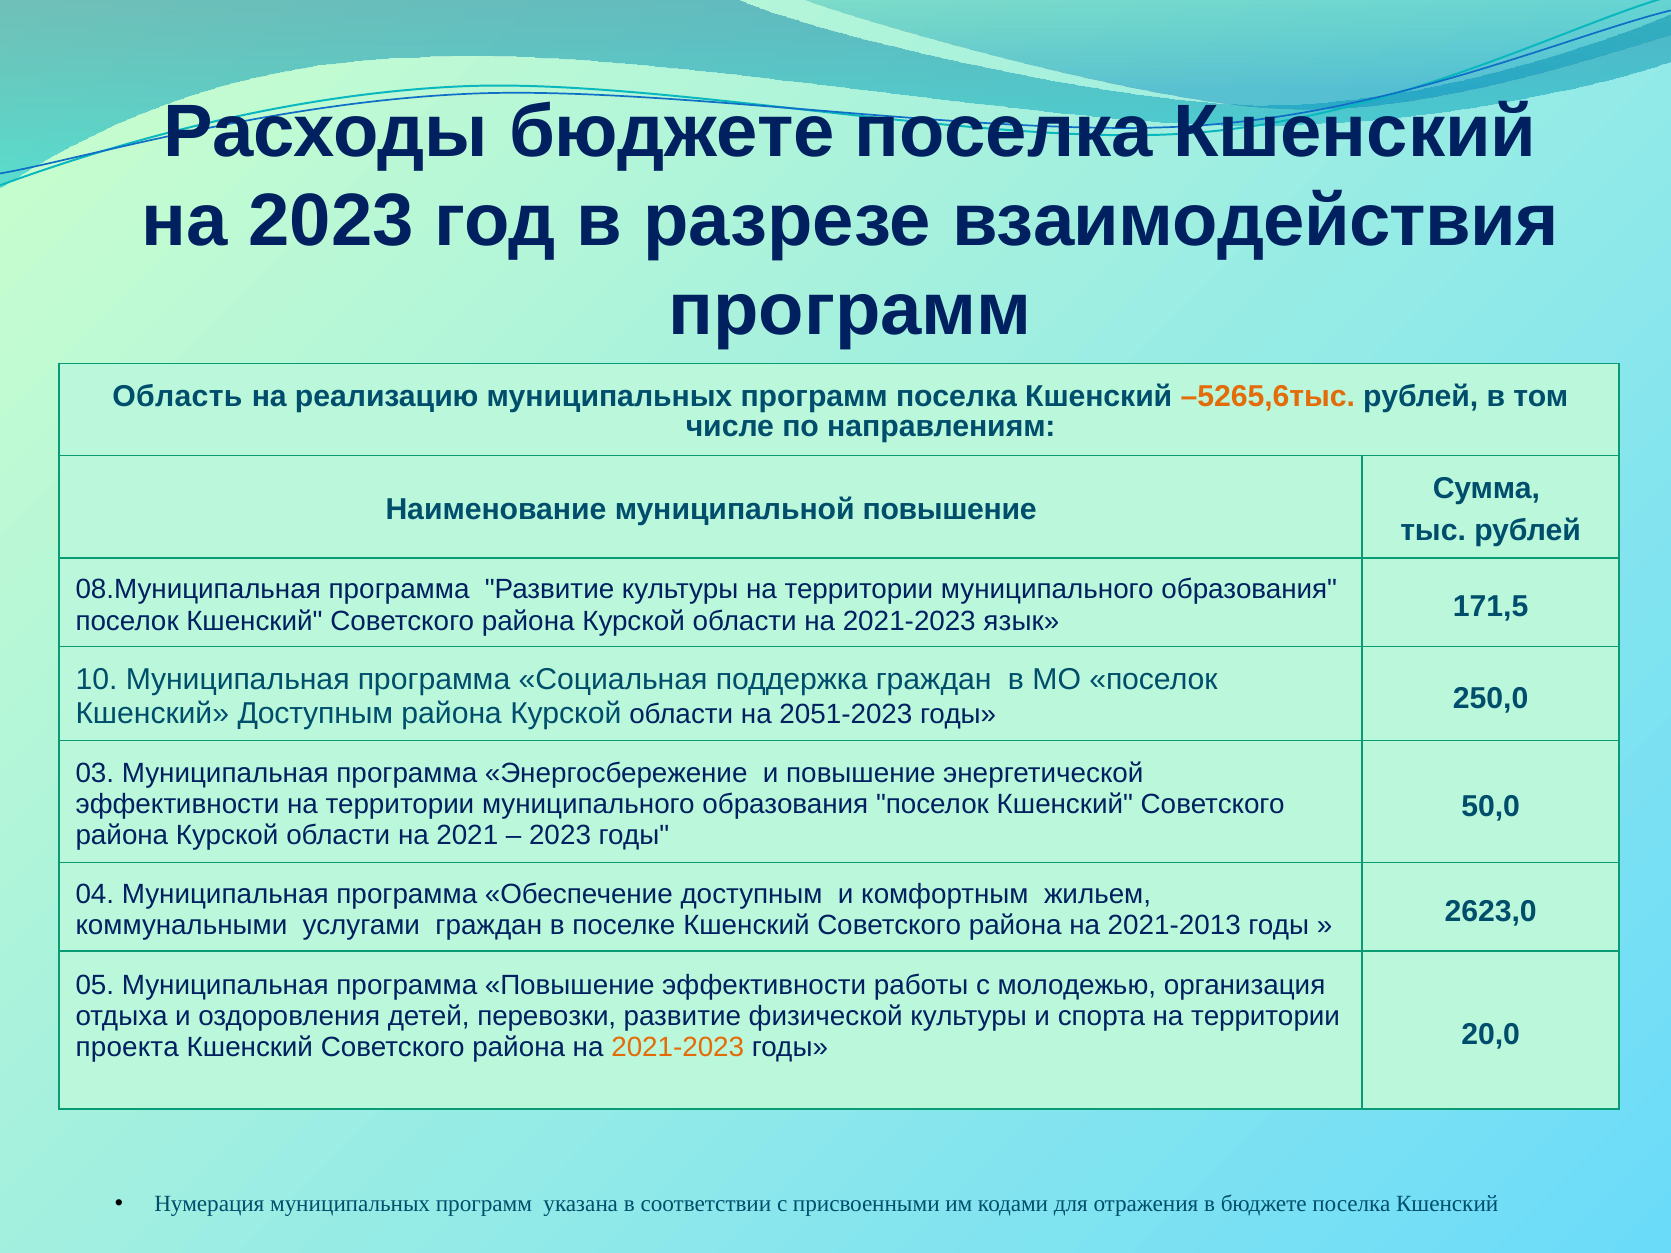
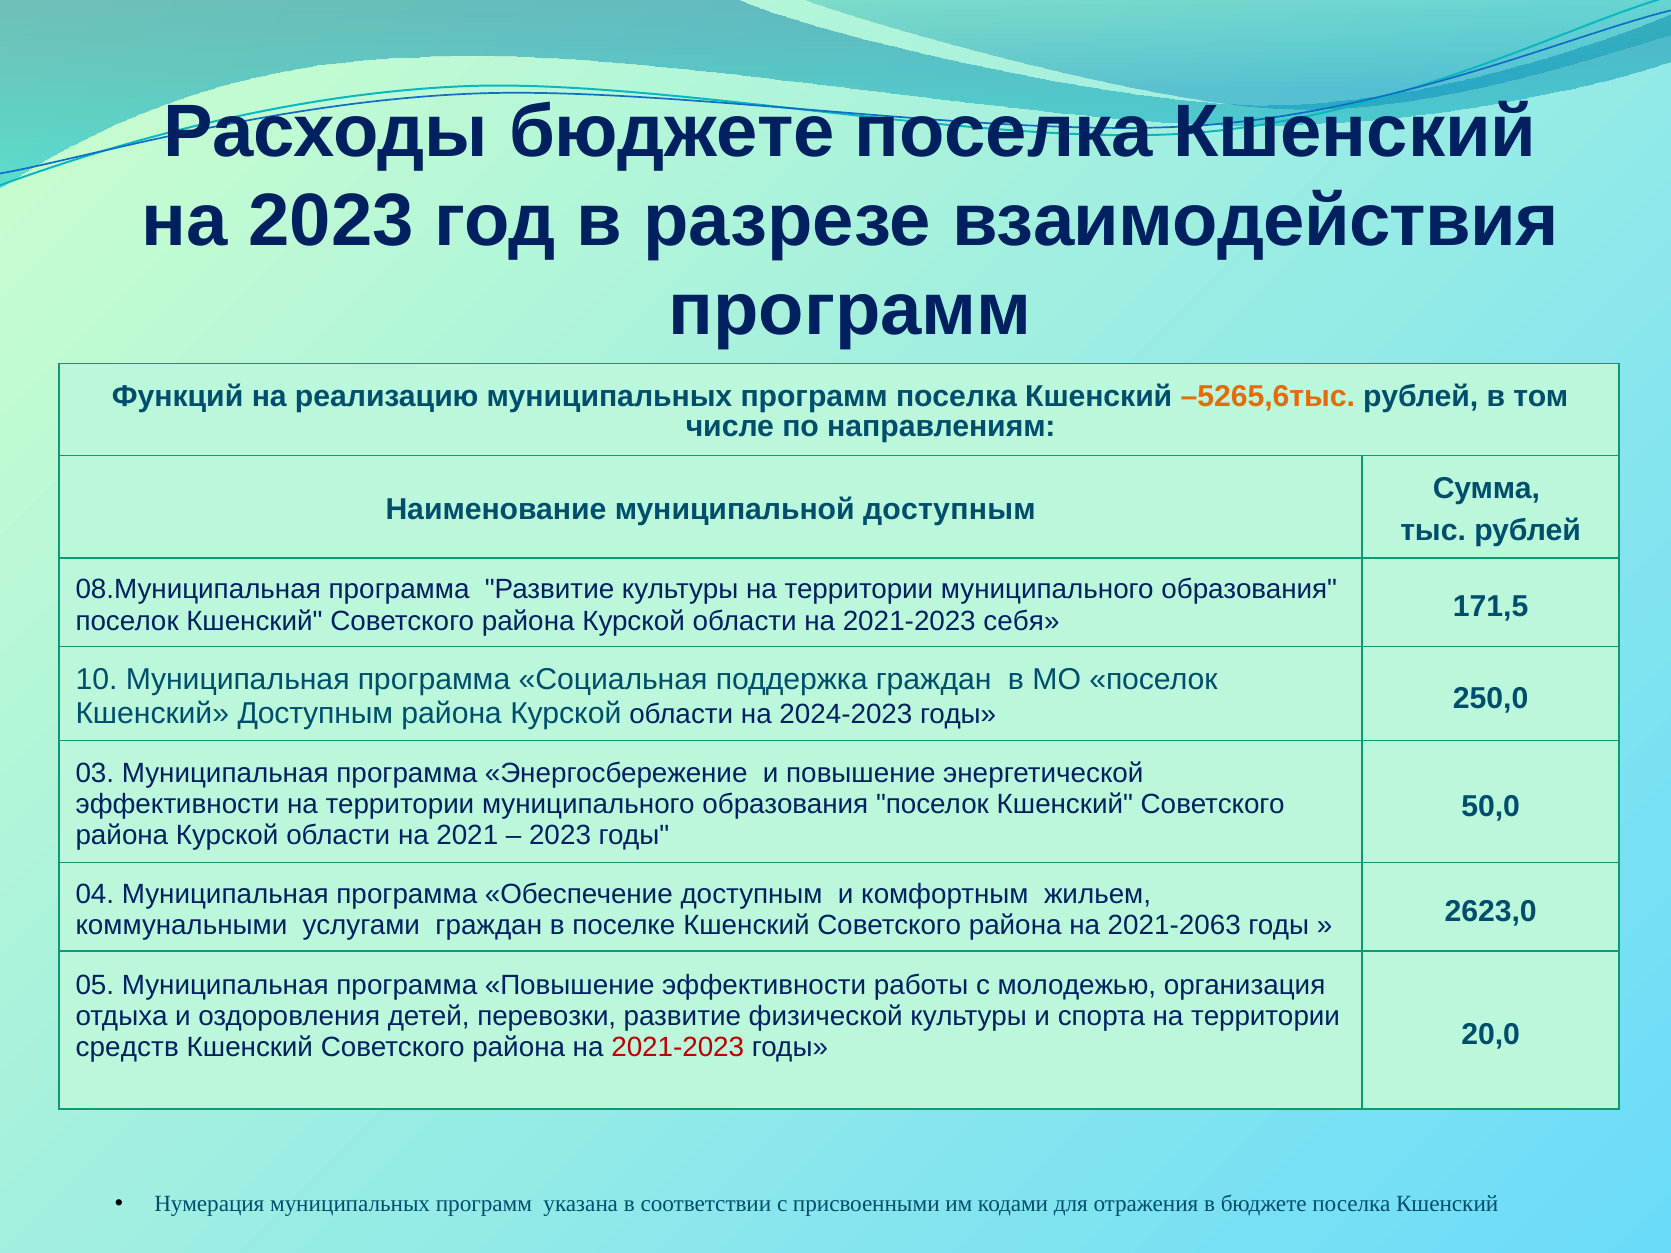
Область: Область -> Функций
муниципальной повышение: повышение -> доступным
язык: язык -> себя
2051-2023: 2051-2023 -> 2024-2023
2021-2013: 2021-2013 -> 2021-2063
проекта: проекта -> средств
2021-2023 at (678, 1048) colour: orange -> red
